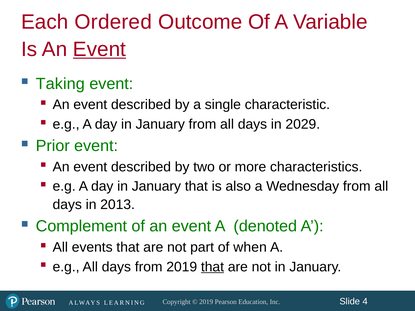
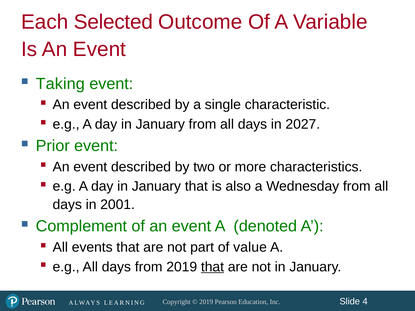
Ordered: Ordered -> Selected
Event at (100, 49) underline: present -> none
2029: 2029 -> 2027
2013: 2013 -> 2001
when: when -> value
